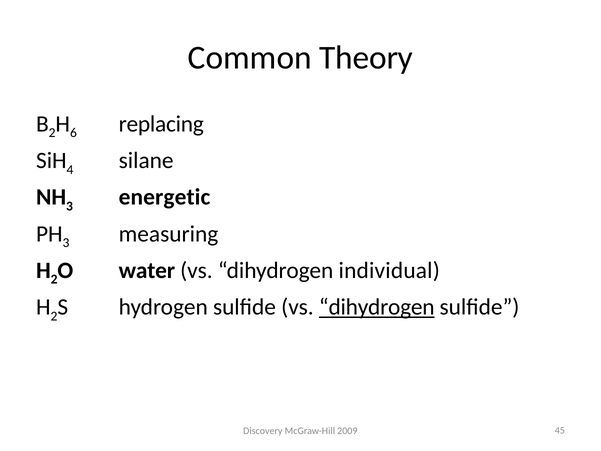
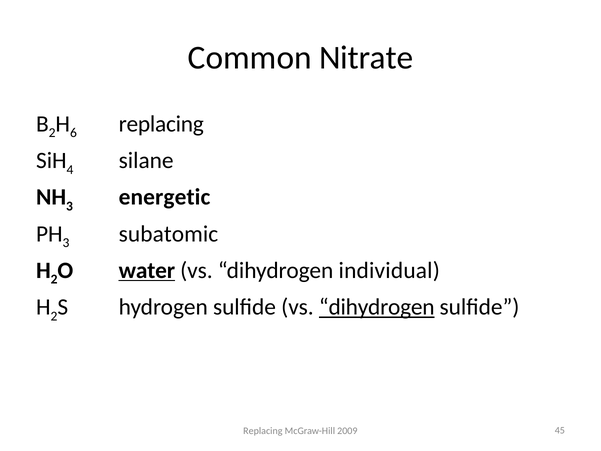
Theory: Theory -> Nitrate
measuring: measuring -> subatomic
water underline: none -> present
Discovery at (263, 430): Discovery -> Replacing
